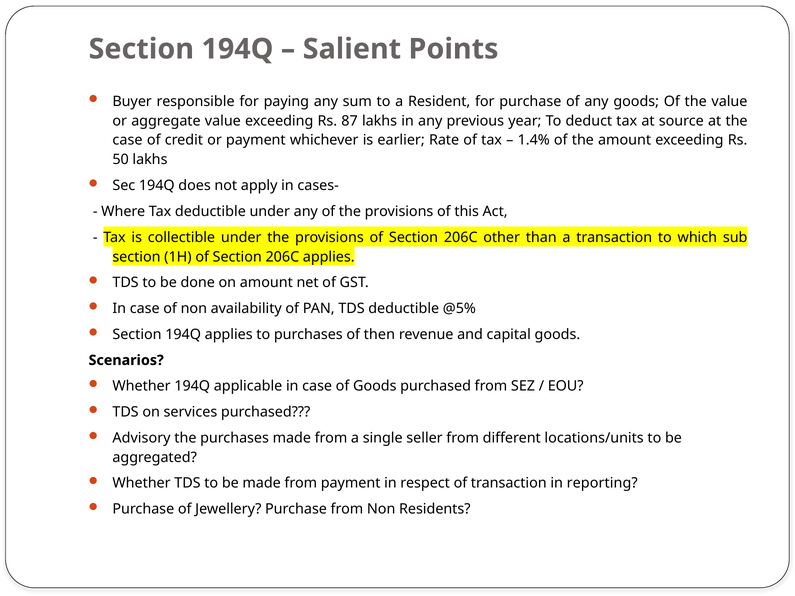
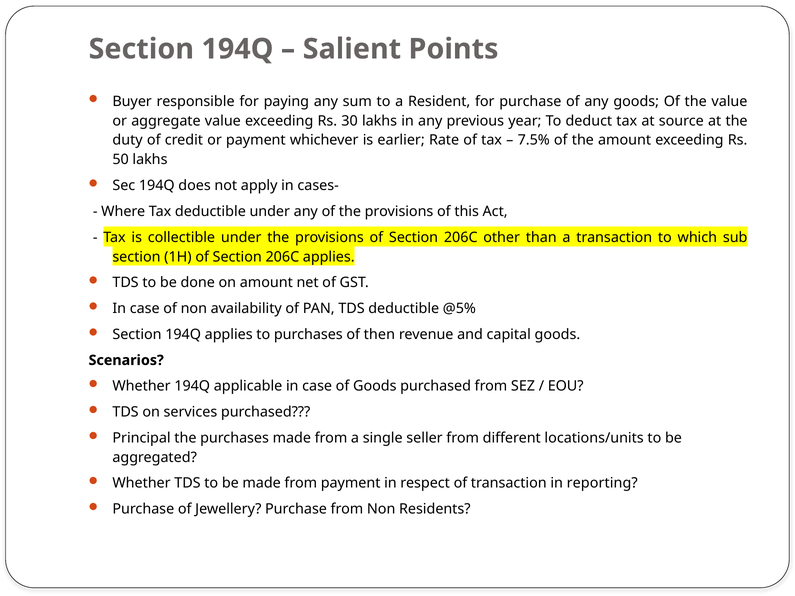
87: 87 -> 30
case at (128, 140): case -> duty
1.4%: 1.4% -> 7.5%
Advisory: Advisory -> Principal
